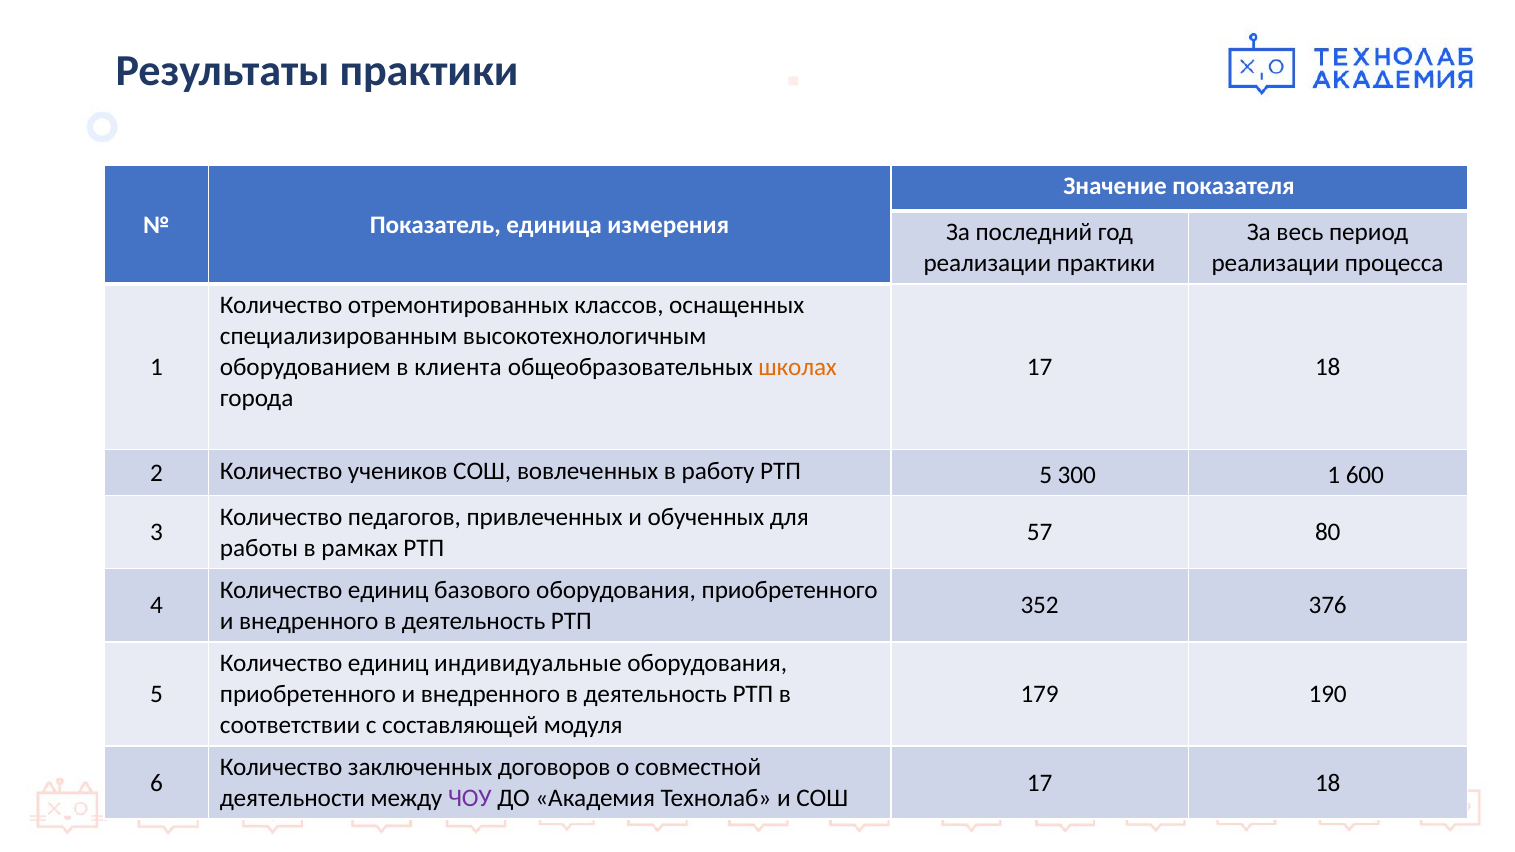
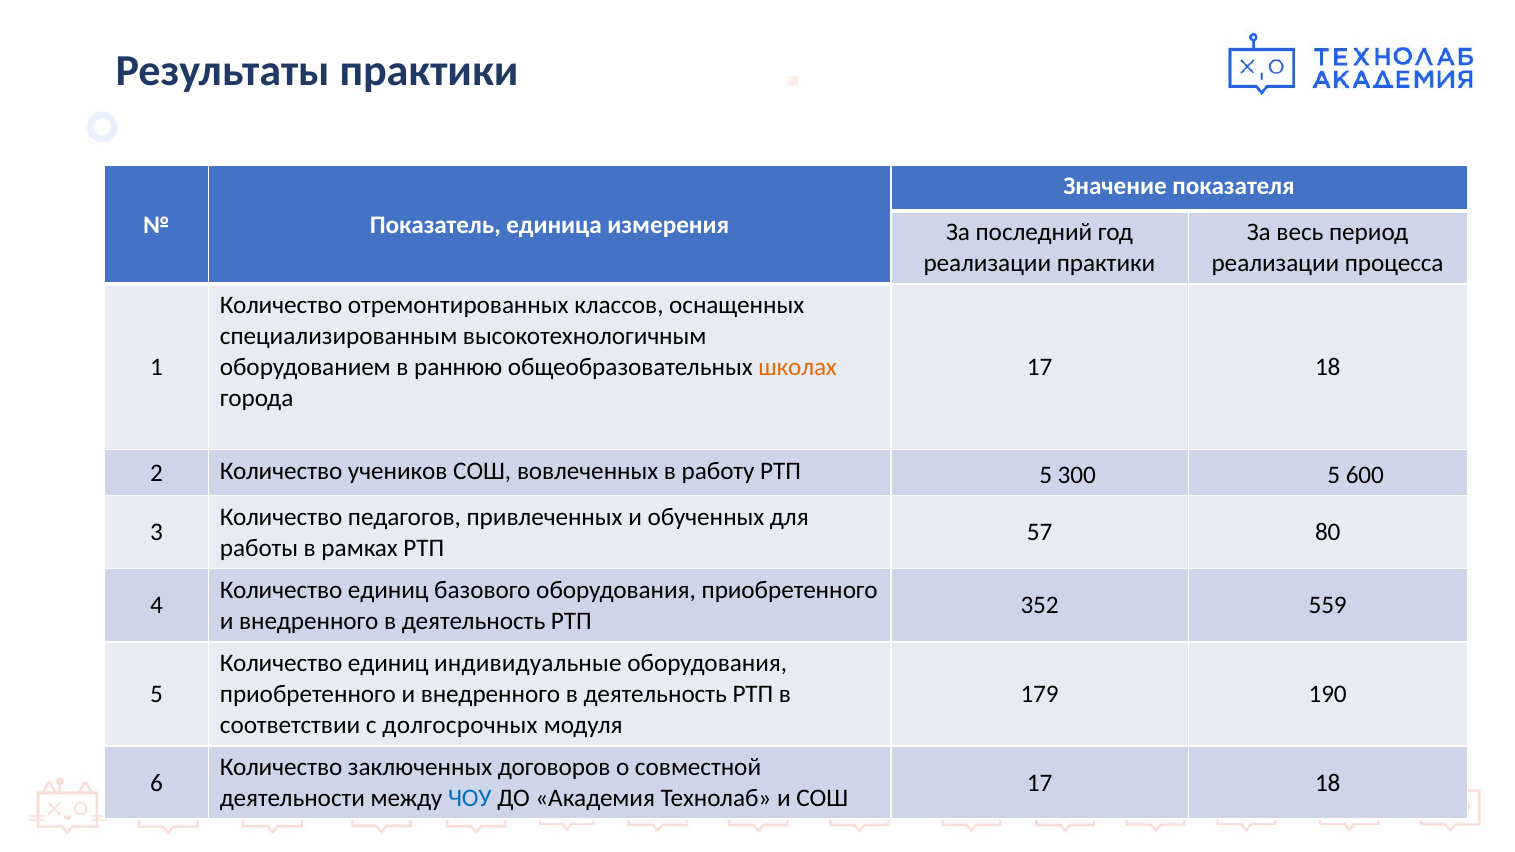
клиента: клиента -> раннюю
300 1: 1 -> 5
376: 376 -> 559
составляющей: составляющей -> долгосрочных
ЧОУ colour: purple -> blue
